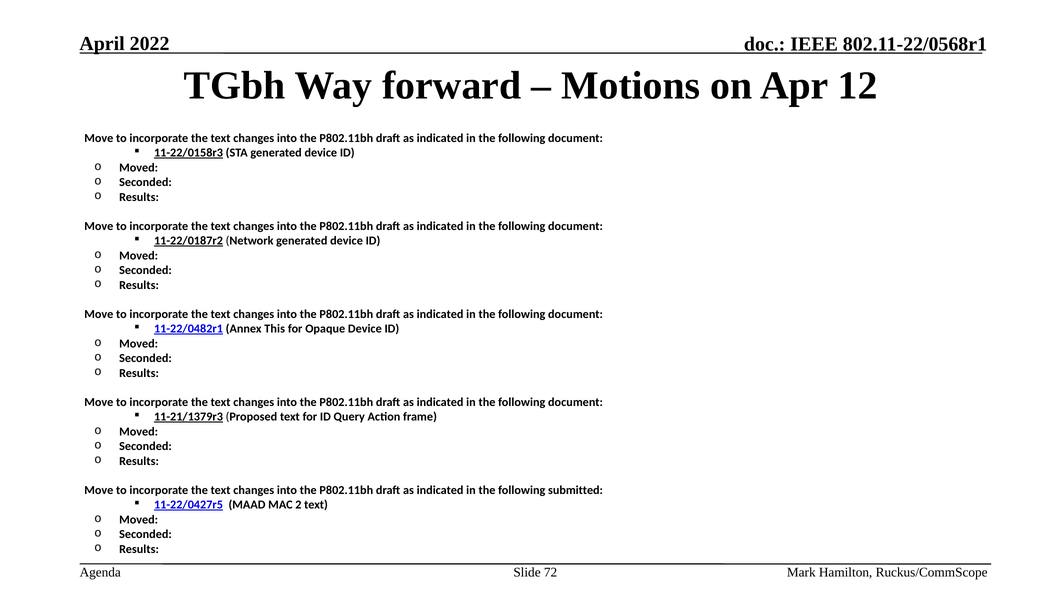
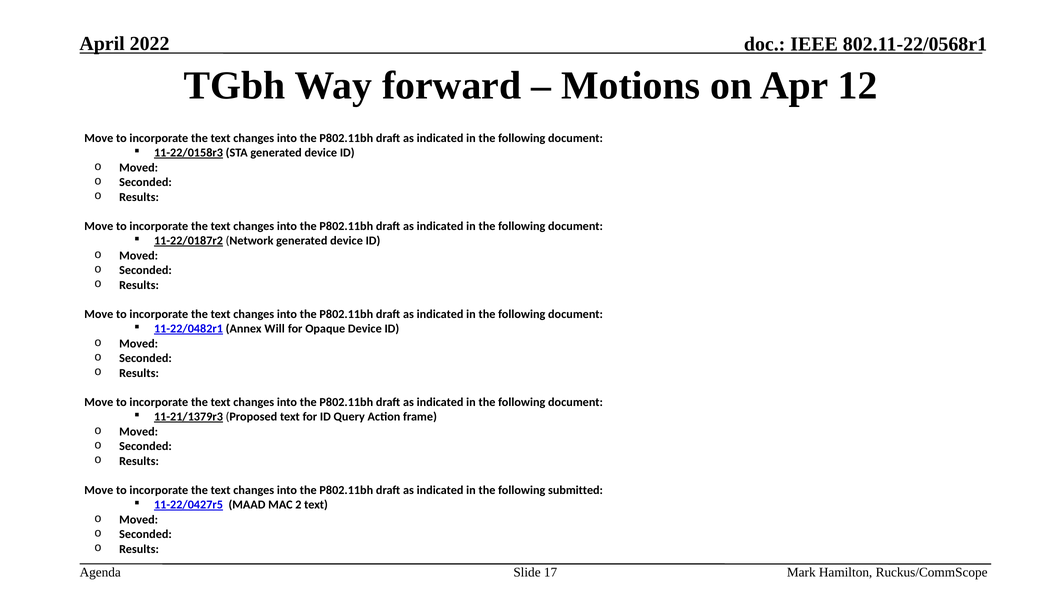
This: This -> Will
72: 72 -> 17
